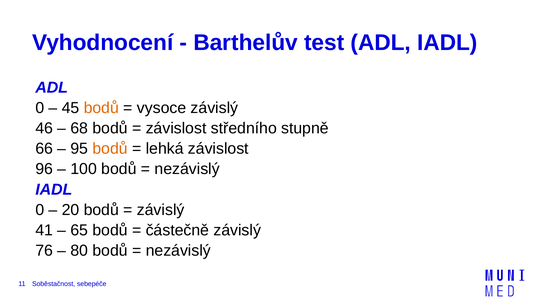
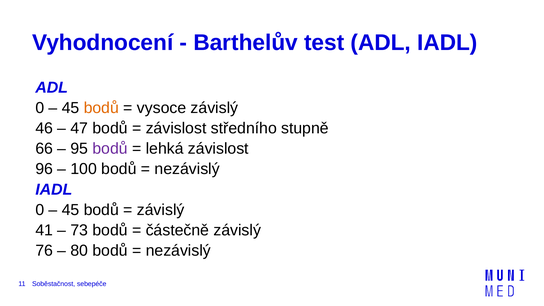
68: 68 -> 47
bodů at (110, 149) colour: orange -> purple
20 at (71, 210): 20 -> 45
65: 65 -> 73
